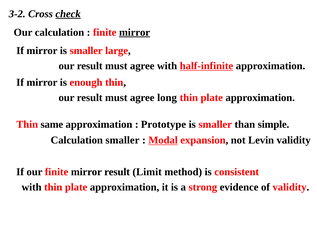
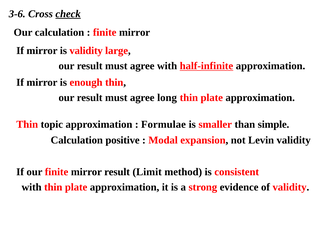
3-2: 3-2 -> 3-6
mirror at (135, 32) underline: present -> none
mirror is smaller: smaller -> validity
same: same -> topic
Prototype: Prototype -> Formulae
Calculation smaller: smaller -> positive
Modal underline: present -> none
